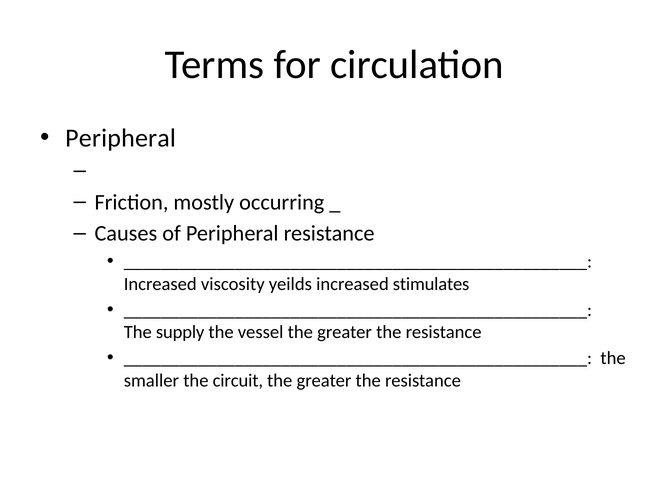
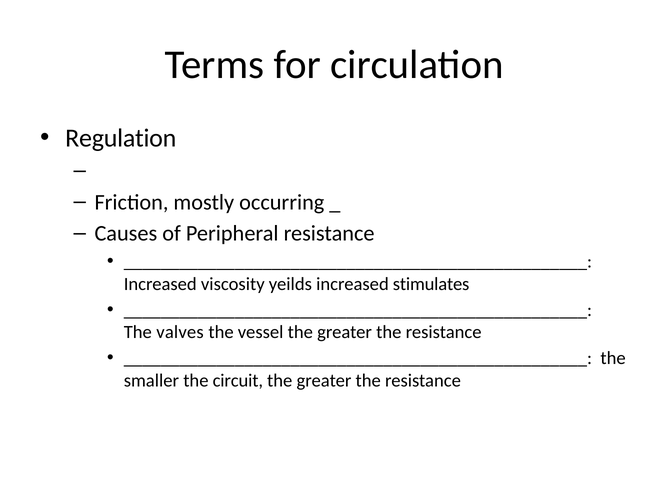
Peripheral at (121, 138): Peripheral -> Regulation
supply: supply -> valves
